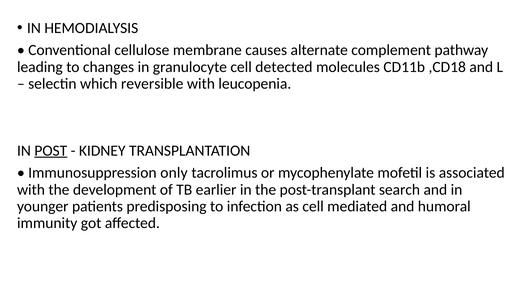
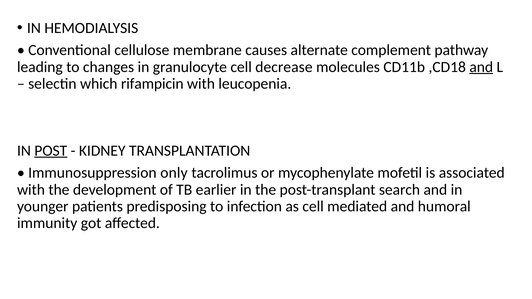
detected: detected -> decrease
and at (481, 67) underline: none -> present
reversible: reversible -> rifampicin
